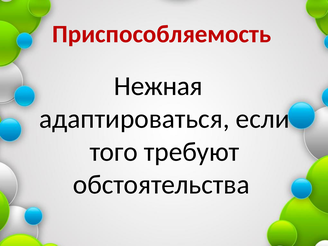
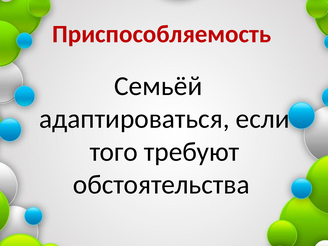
Нежная: Нежная -> Семьёй
